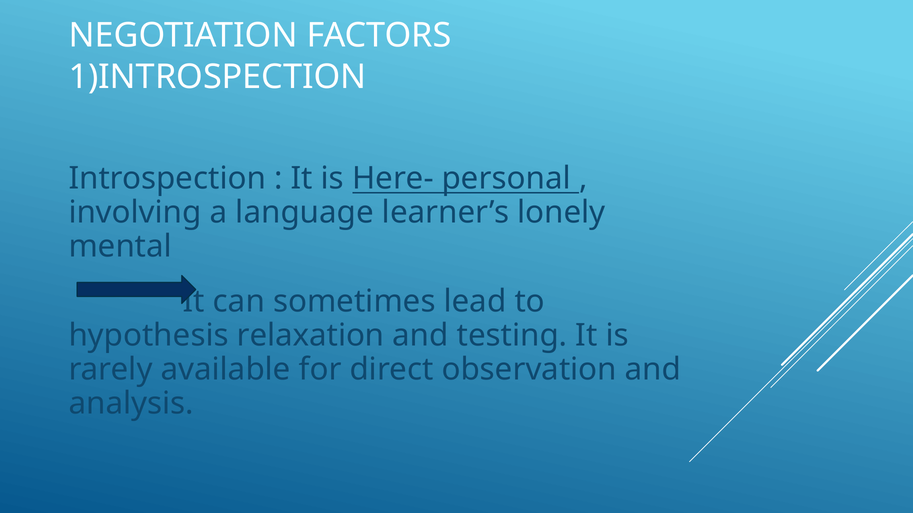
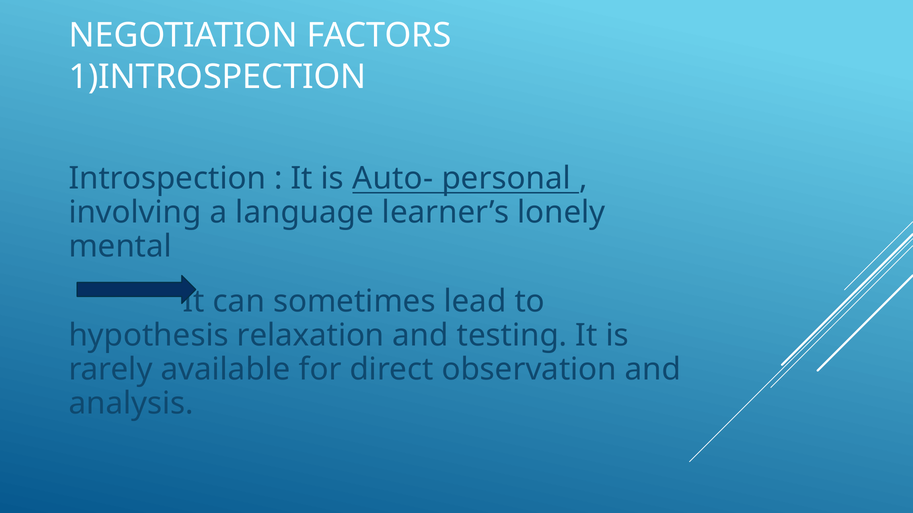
Here-: Here- -> Auto-
